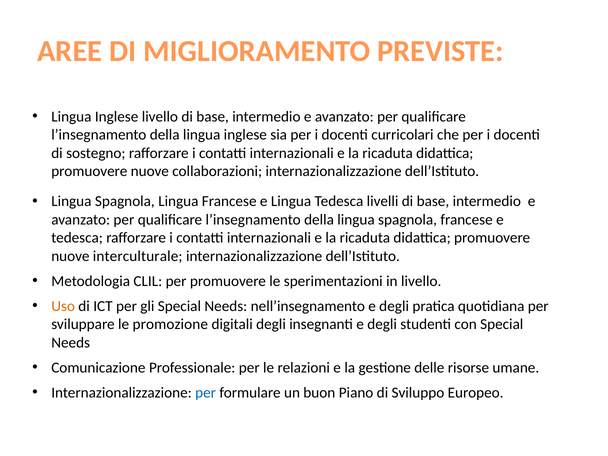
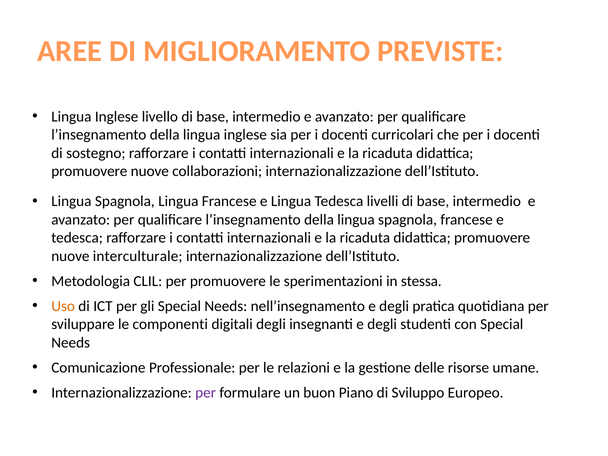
in livello: livello -> stessa
promozione: promozione -> componenti
per at (206, 393) colour: blue -> purple
